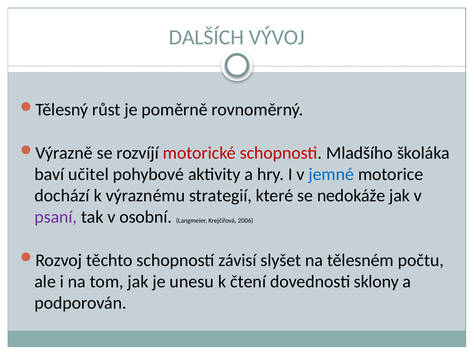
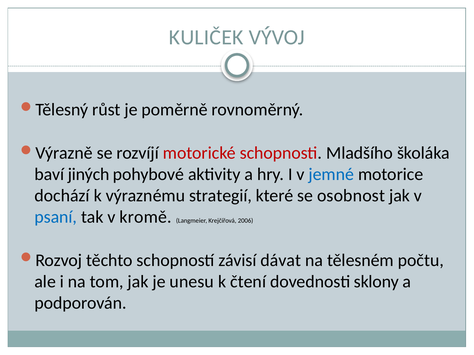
DALŠÍCH: DALŠÍCH -> KULIČEK
učitel: učitel -> jiných
nedokáže: nedokáže -> osobnost
psaní colour: purple -> blue
osobní: osobní -> kromě
slyšet: slyšet -> dávat
